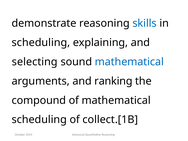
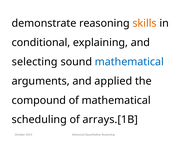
skills colour: blue -> orange
scheduling at (41, 43): scheduling -> conditional
ranking: ranking -> applied
collect.[1B: collect.[1B -> arrays.[1B
